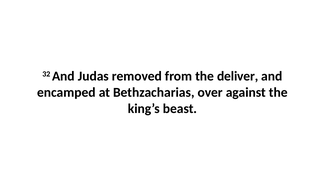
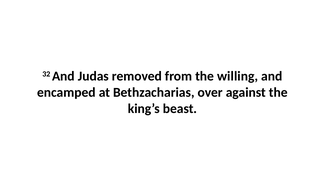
deliver: deliver -> willing
